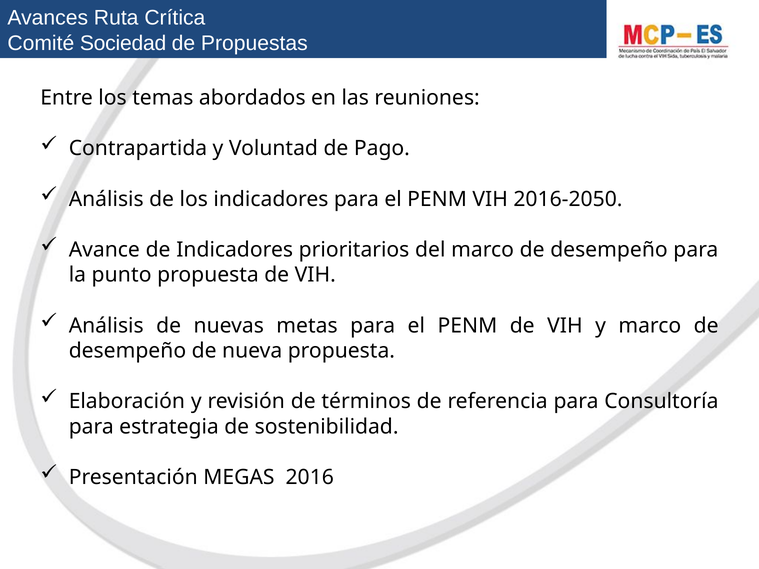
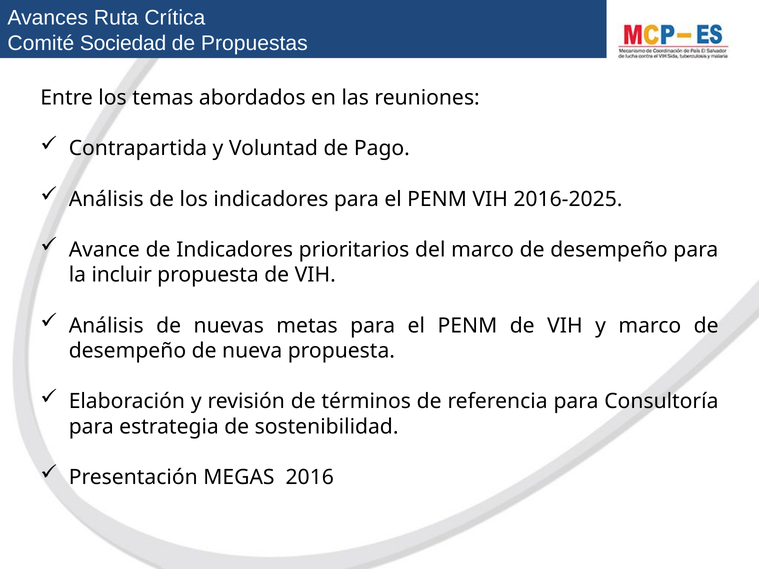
2016-2050: 2016-2050 -> 2016-2025
punto: punto -> incluir
